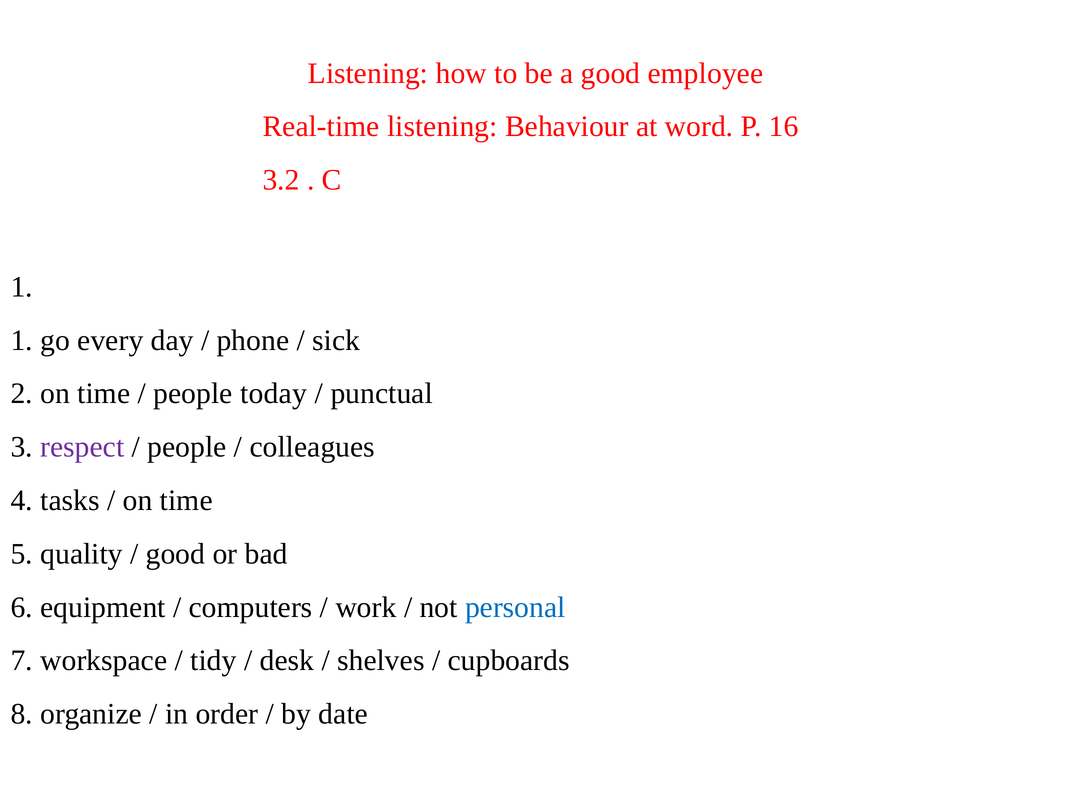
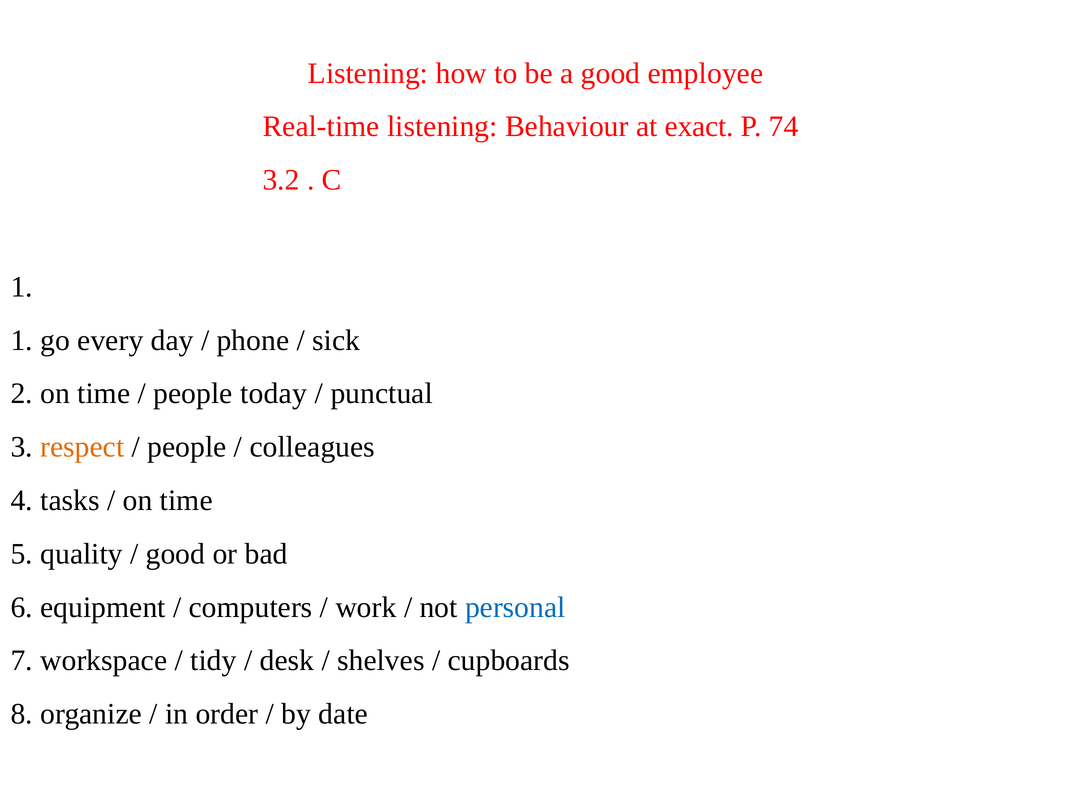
word: word -> exact
16: 16 -> 74
respect colour: purple -> orange
